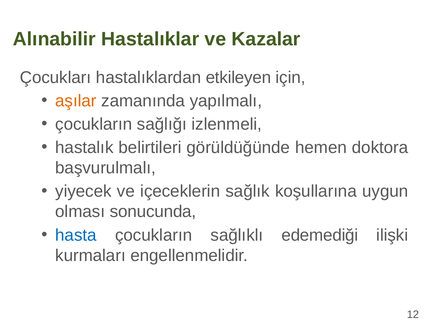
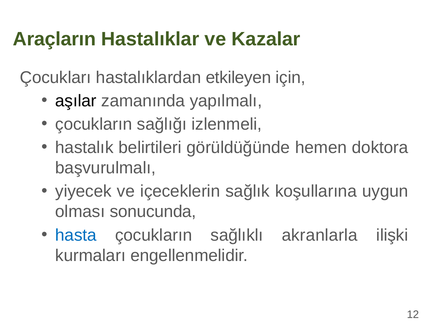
Alınabilir: Alınabilir -> Araçların
aşılar colour: orange -> black
edemediği: edemediği -> akranlarla
